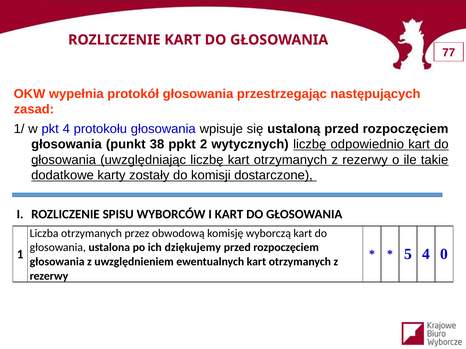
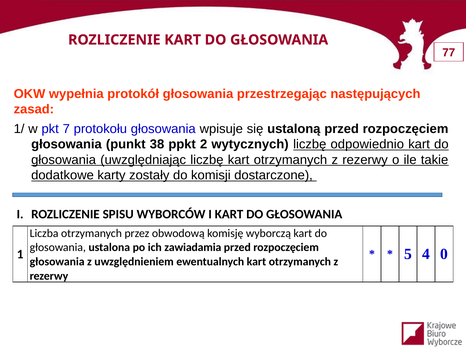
pkt 4: 4 -> 7
dziękujemy: dziękujemy -> zawiadamia
